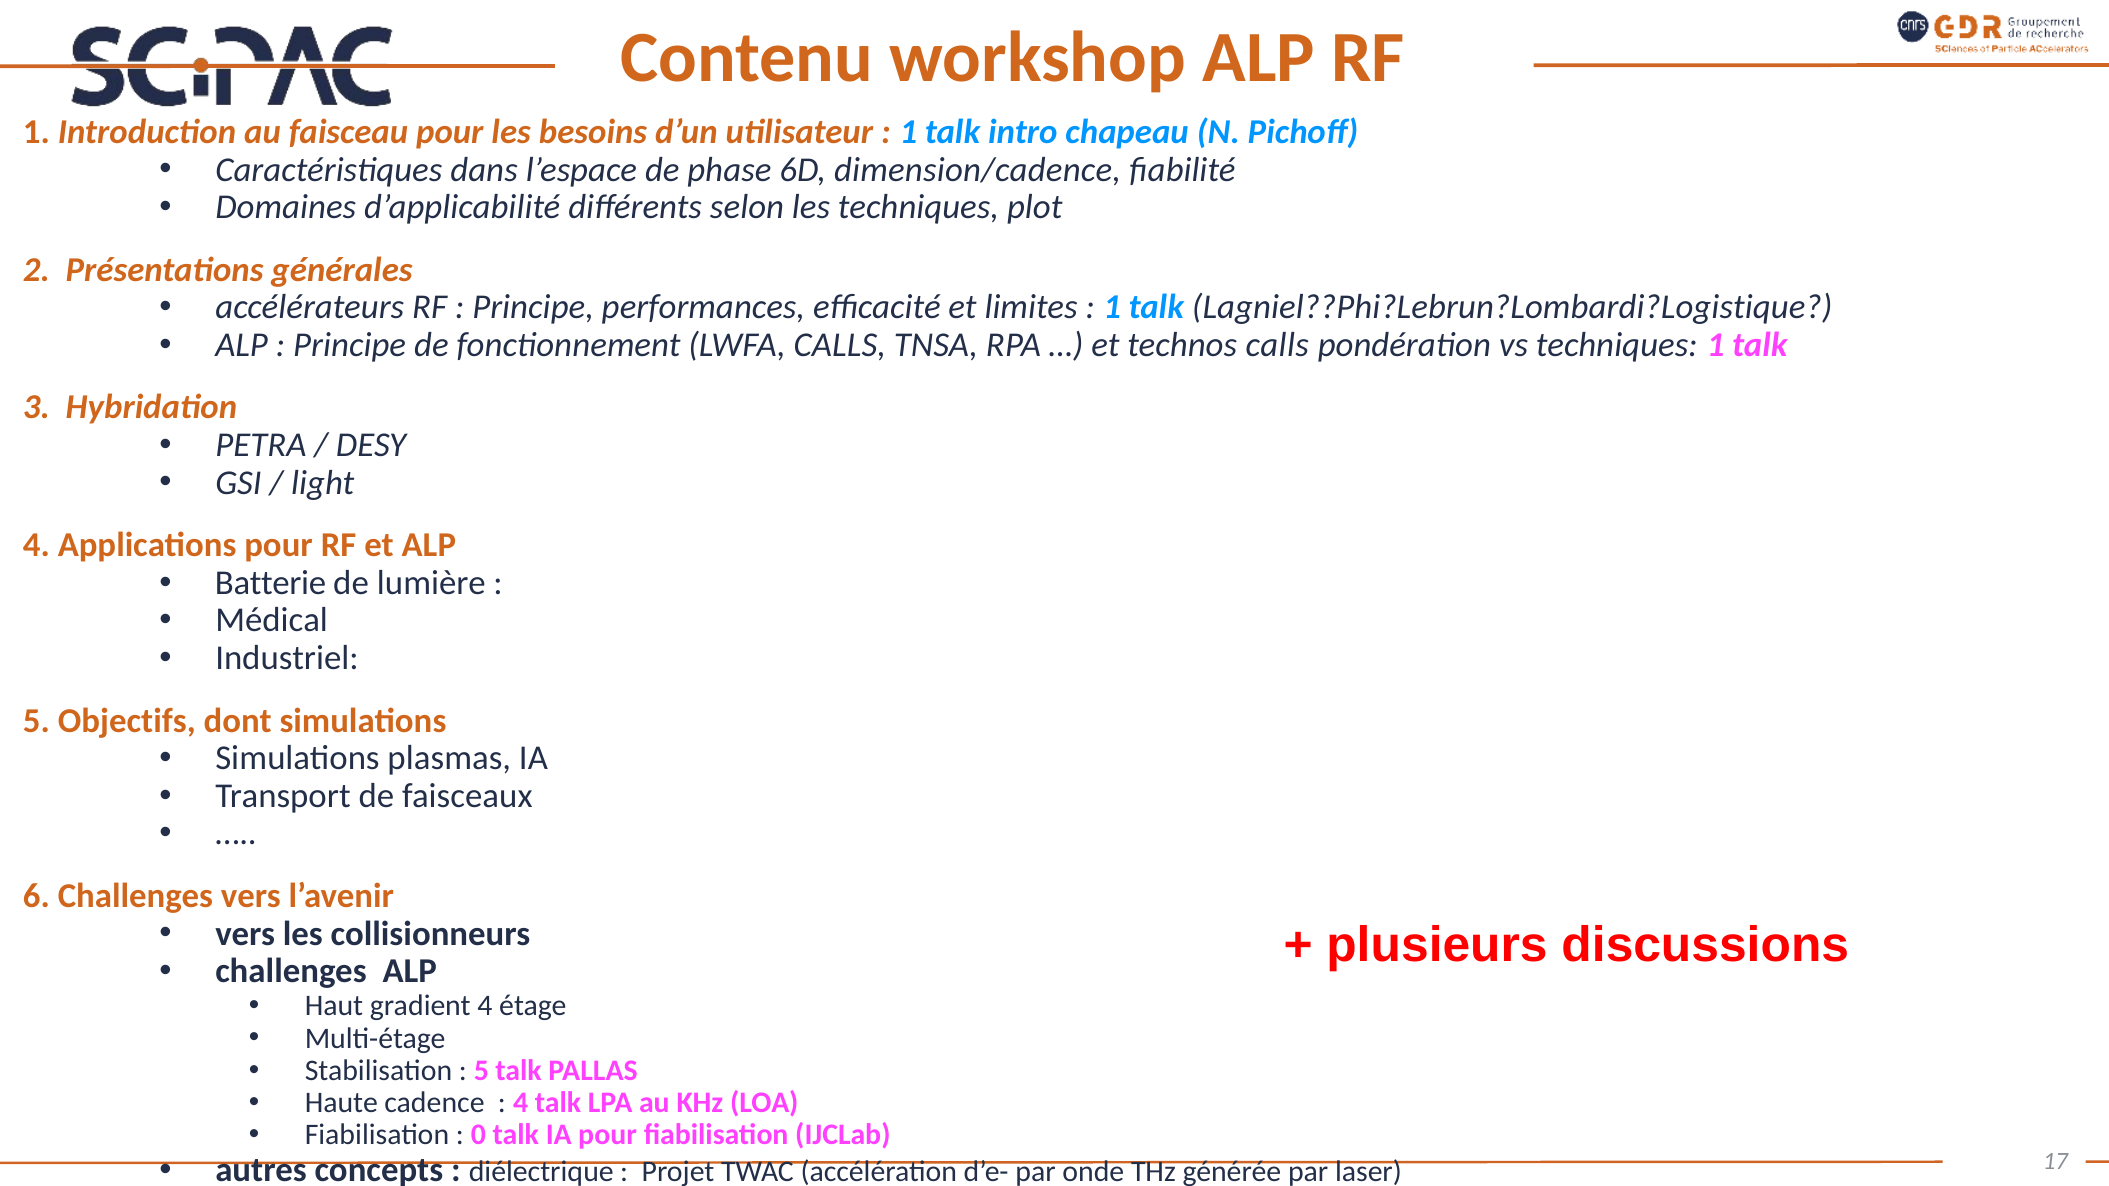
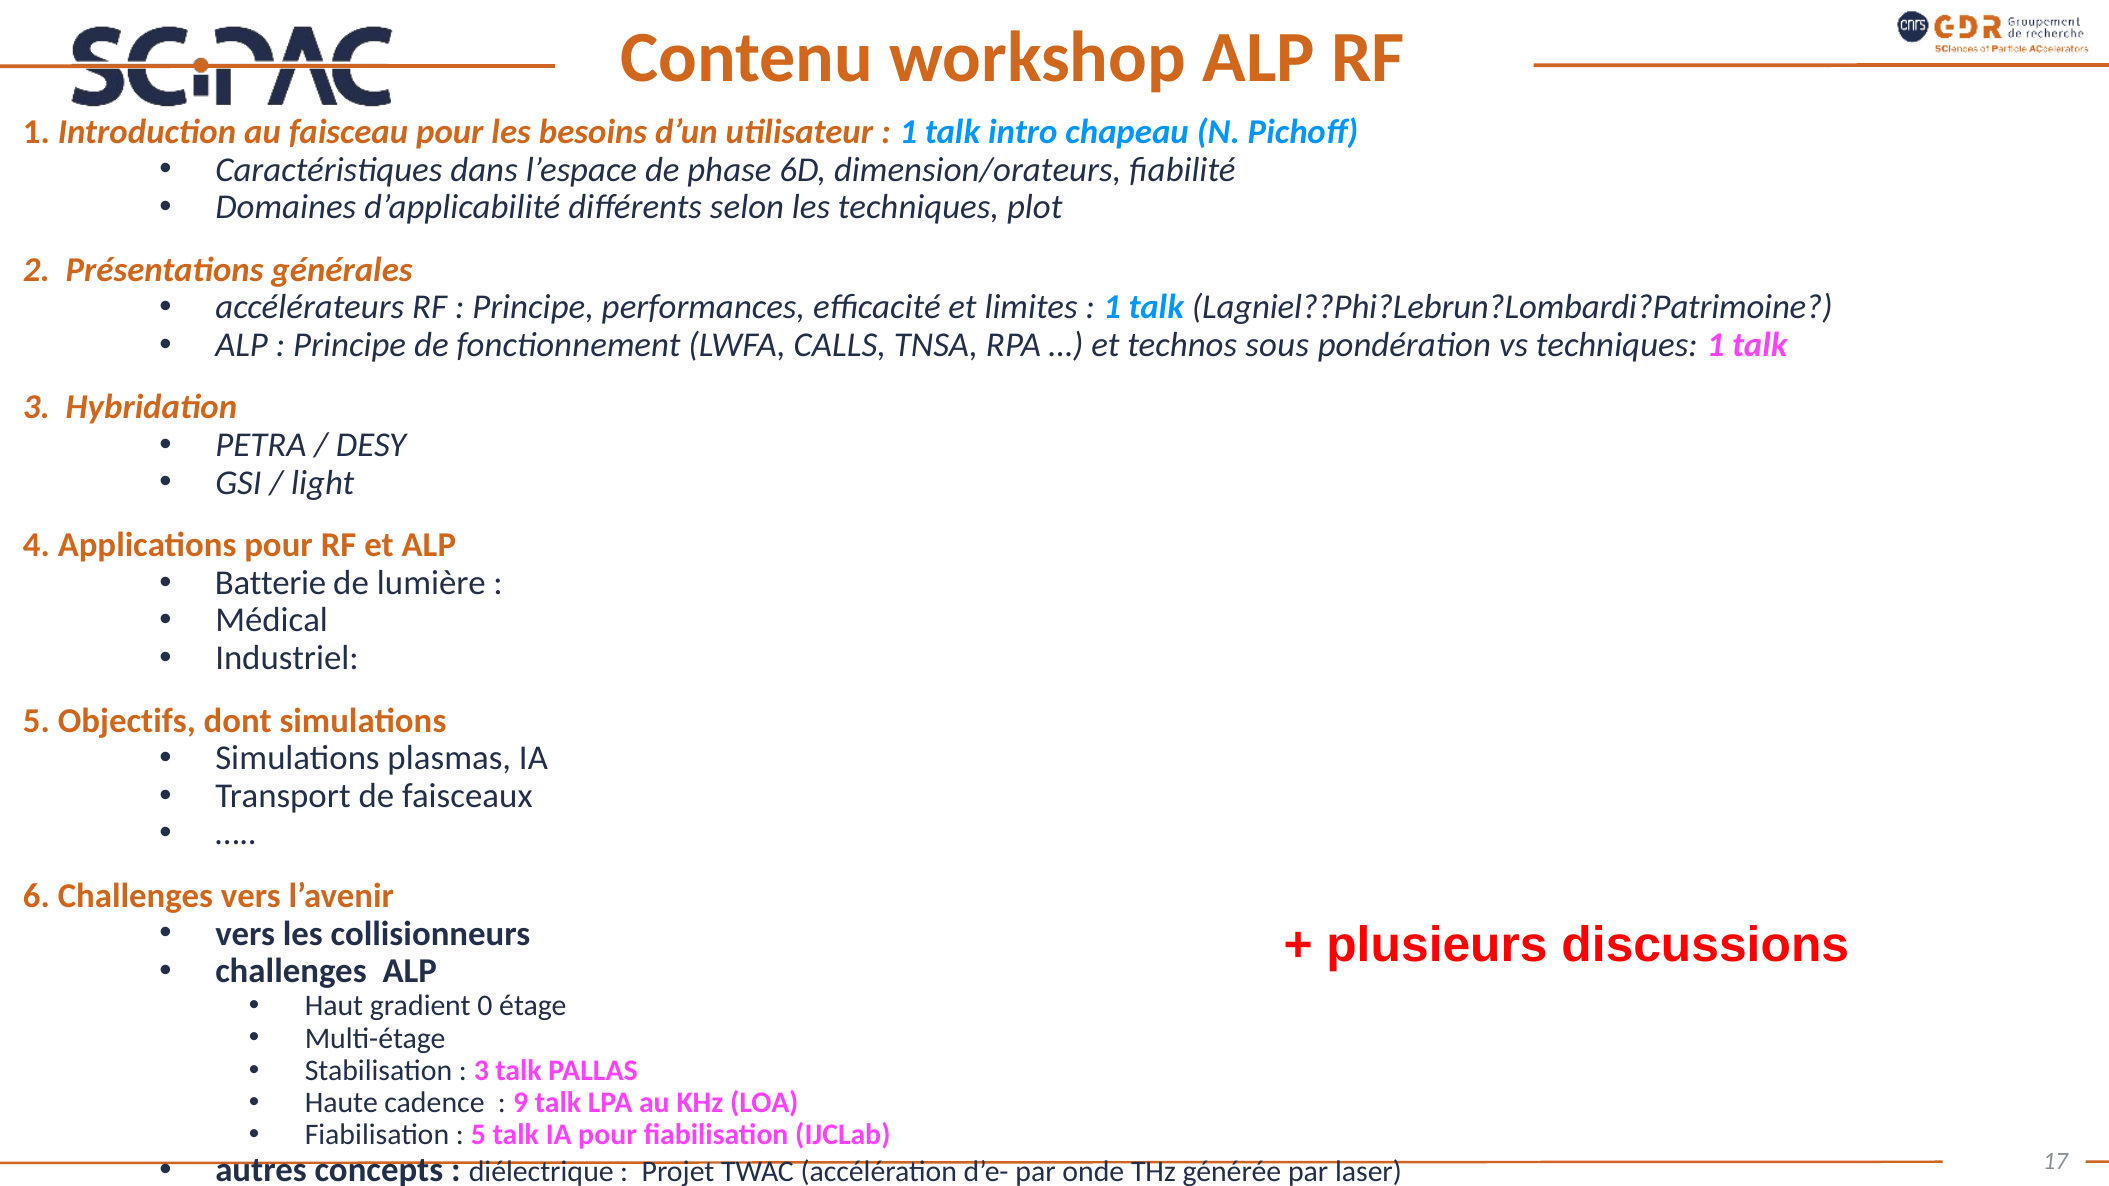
dimension/cadence: dimension/cadence -> dimension/orateurs
Lagniel??Phi?Lebrun?Lombardi?Logistique: Lagniel??Phi?Lebrun?Lombardi?Logistique -> Lagniel??Phi?Lebrun?Lombardi?Patrimoine
technos calls: calls -> sous
gradient 4: 4 -> 0
5 at (481, 1071): 5 -> 3
4 at (521, 1103): 4 -> 9
0 at (478, 1135): 0 -> 5
